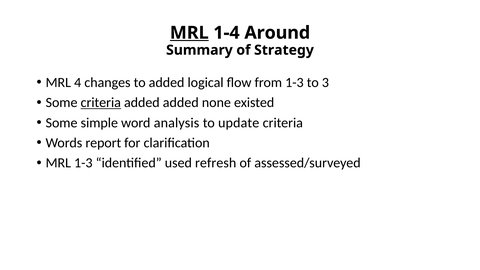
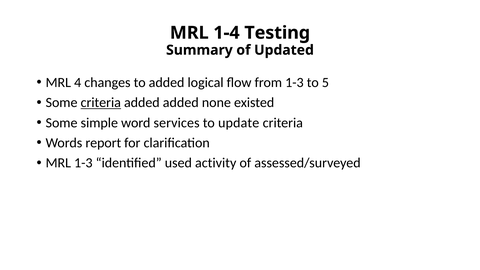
MRL at (189, 33) underline: present -> none
Around: Around -> Testing
Strategy: Strategy -> Updated
3: 3 -> 5
analysis: analysis -> services
refresh: refresh -> activity
